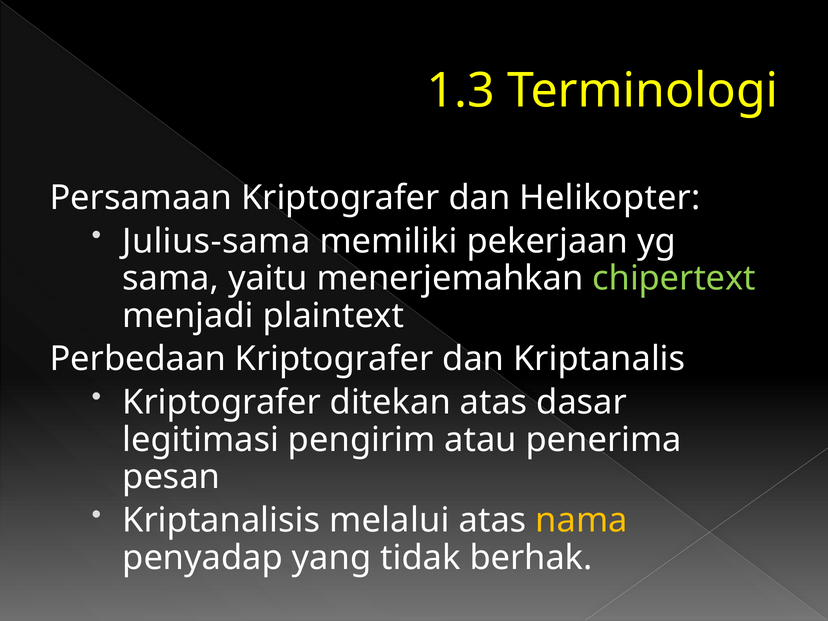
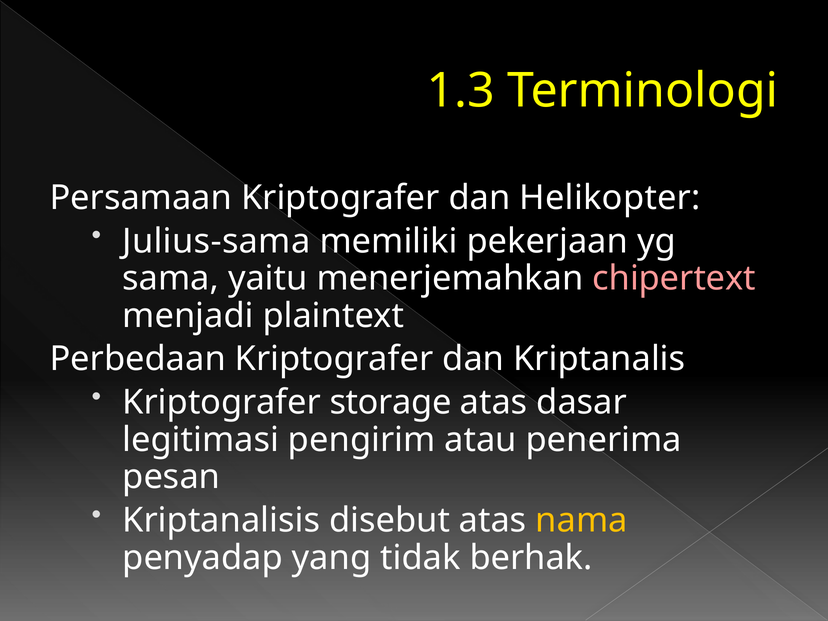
chipertext colour: light green -> pink
ditekan: ditekan -> storage
melalui: melalui -> disebut
